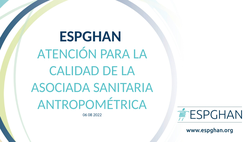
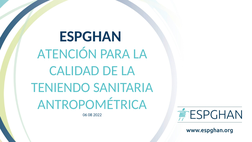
ASOCIADA: ASOCIADA -> TENIENDO
